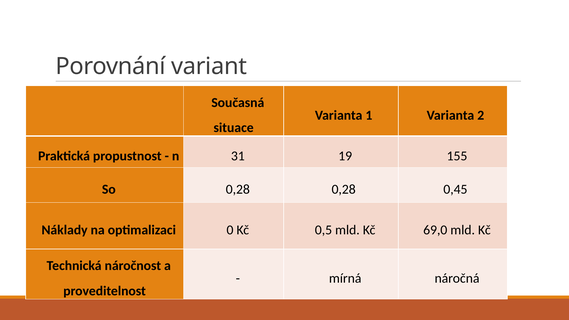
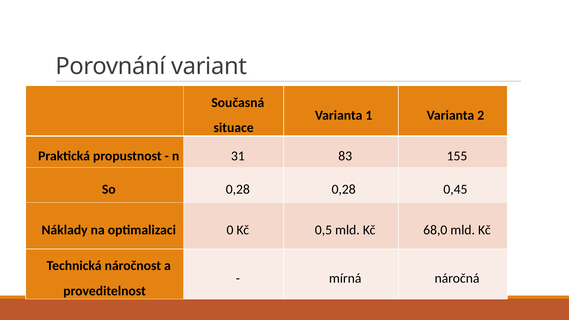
19: 19 -> 83
69,0: 69,0 -> 68,0
